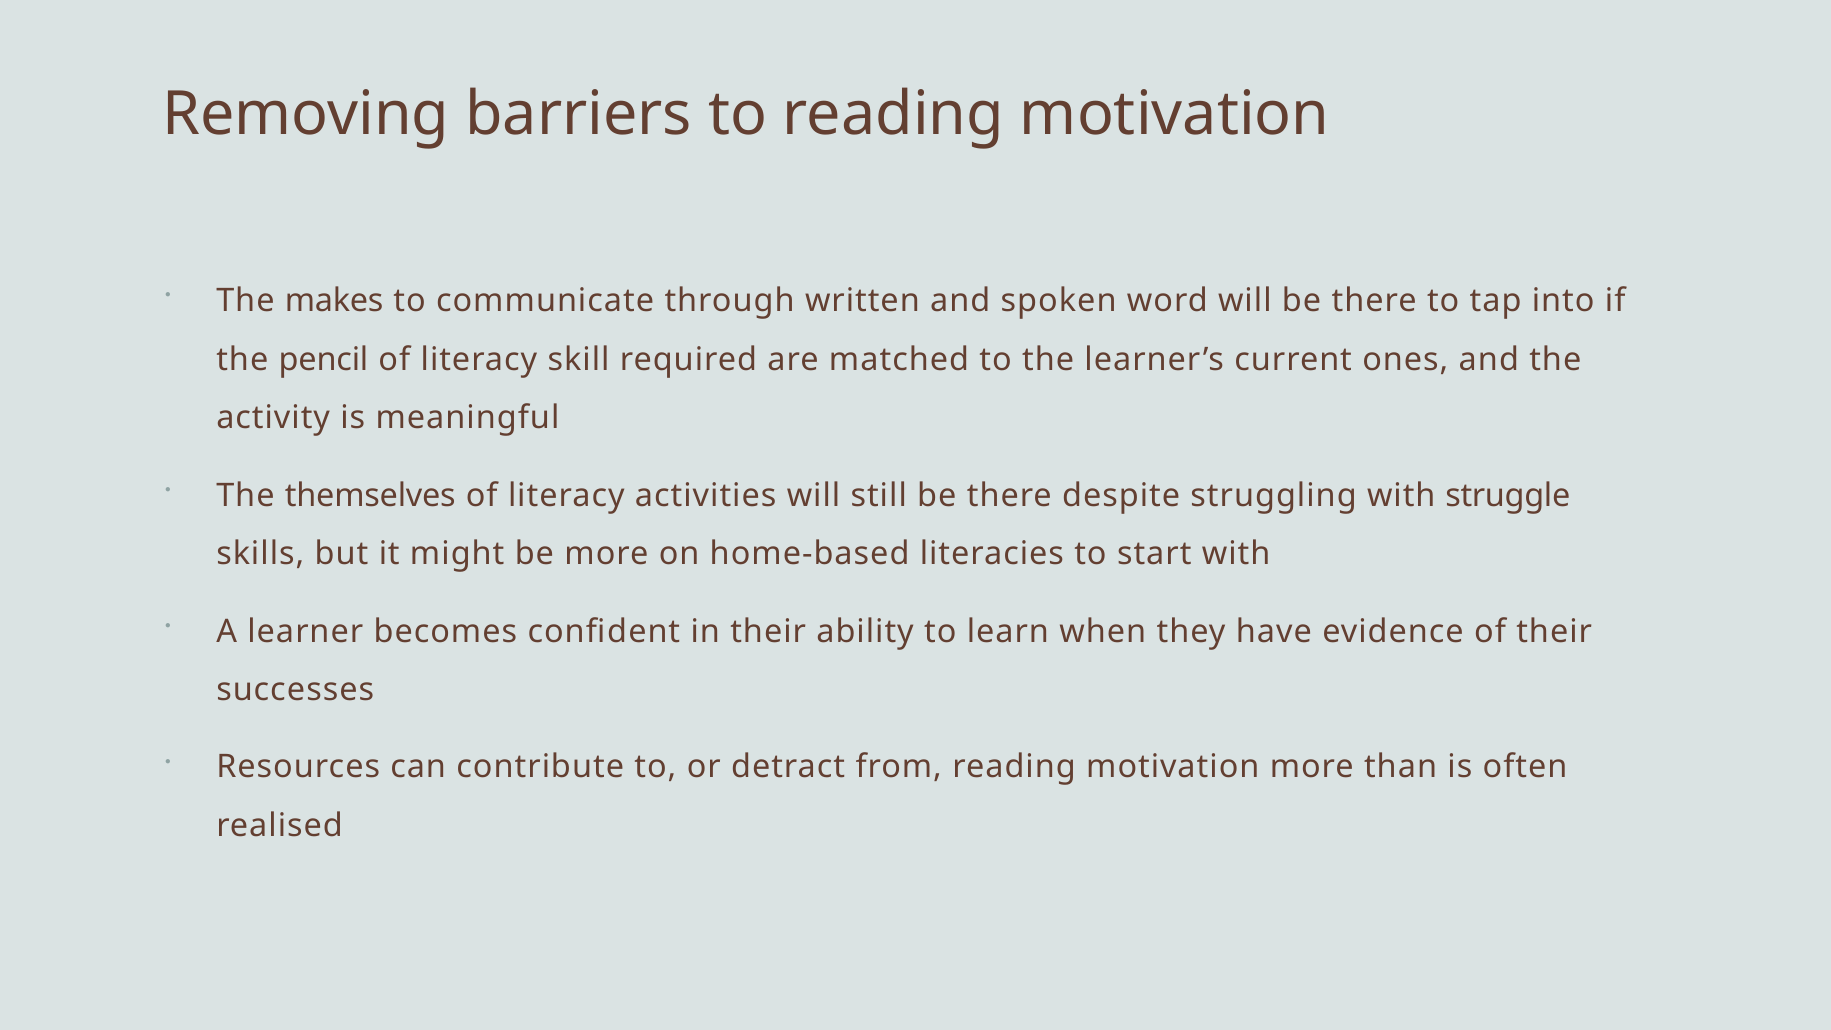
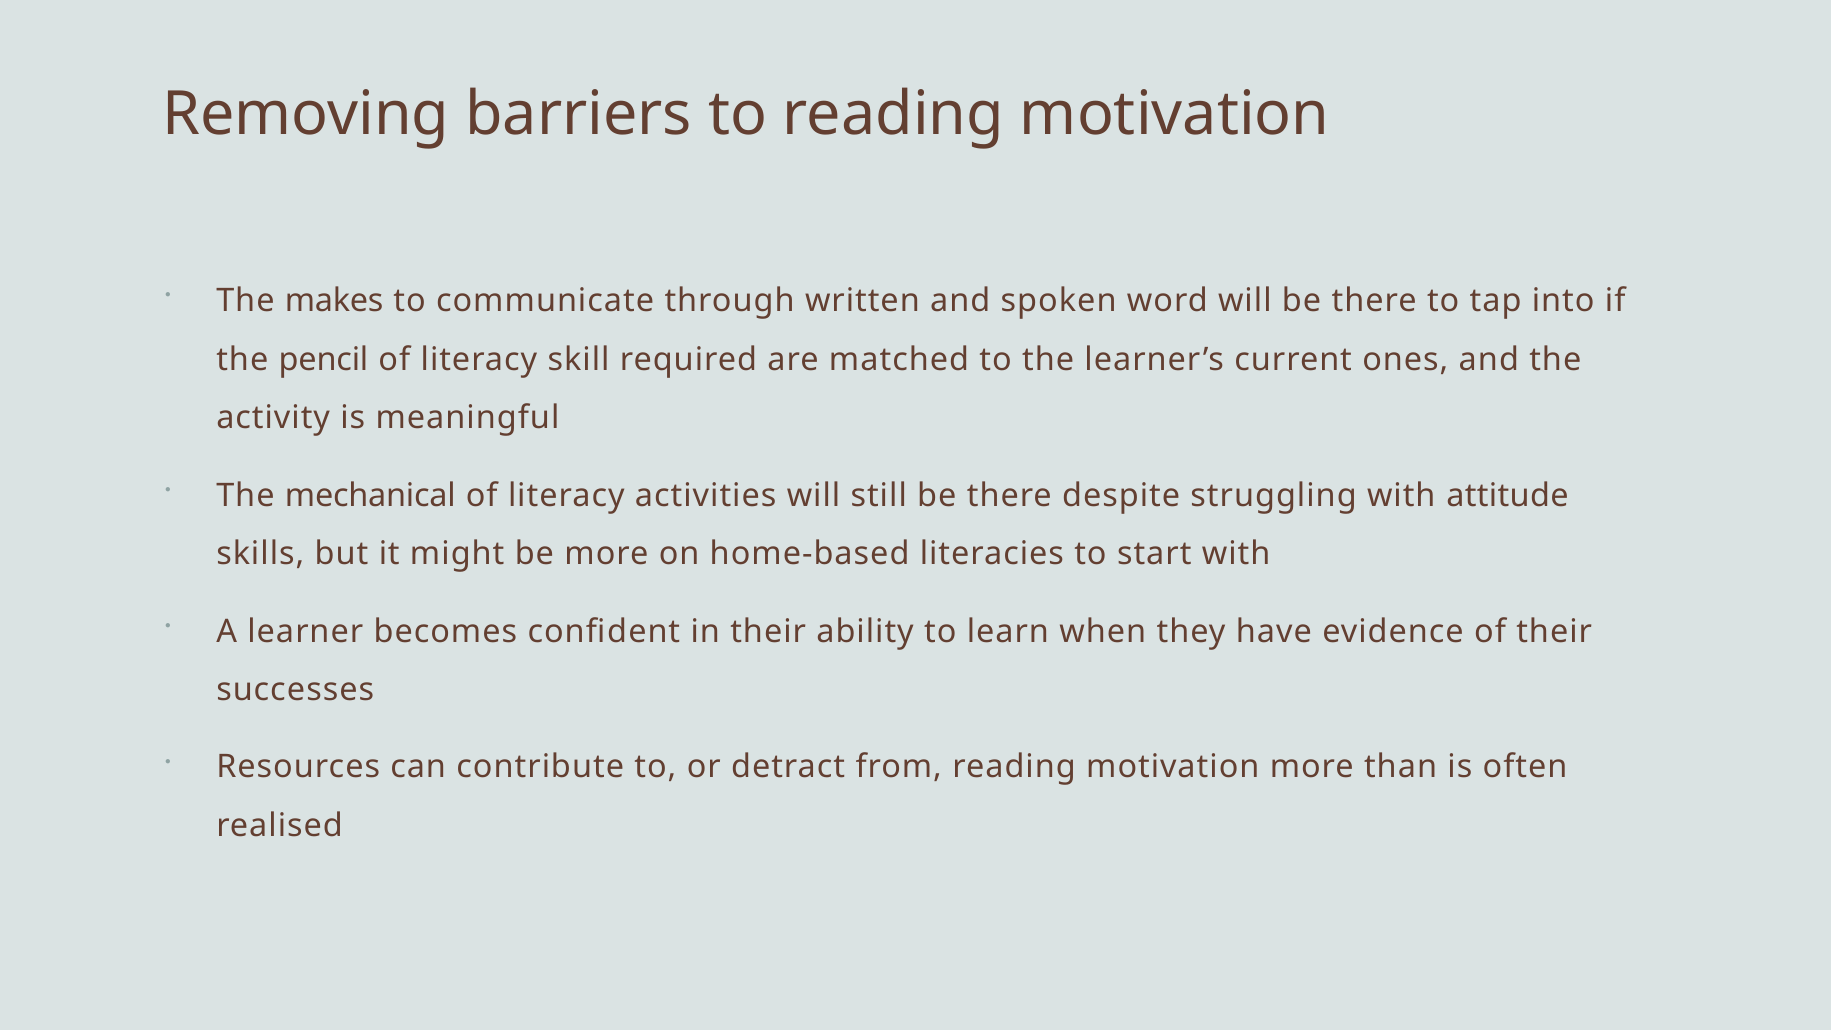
themselves: themselves -> mechanical
struggle: struggle -> attitude
